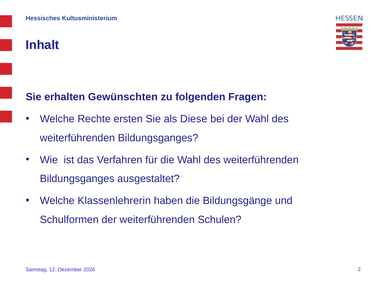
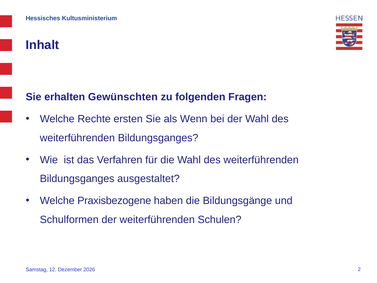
Diese: Diese -> Wenn
Klassenlehrerin: Klassenlehrerin -> Praxisbezogene
